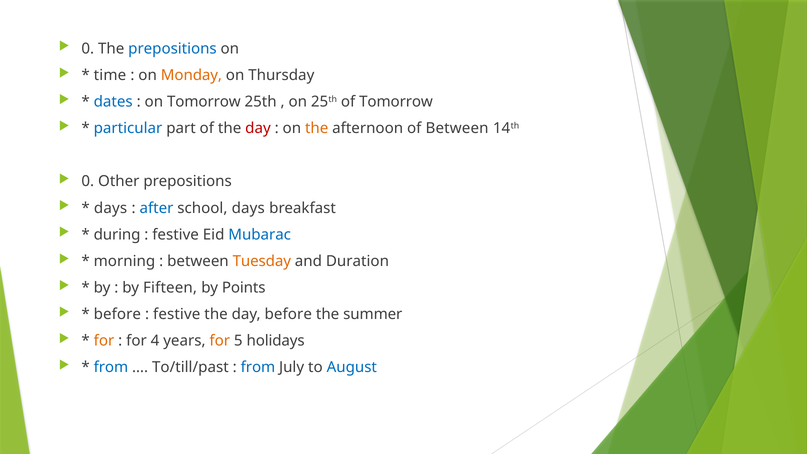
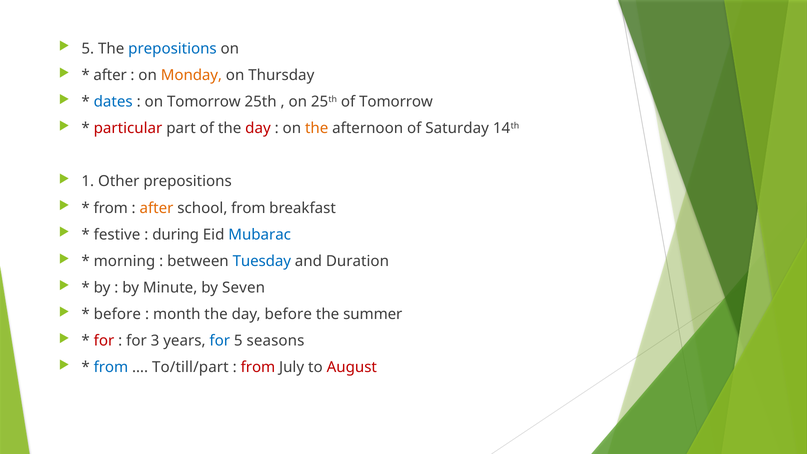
0 at (88, 49): 0 -> 5
time at (110, 75): time -> after
particular colour: blue -> red
of Between: Between -> Saturday
0 at (88, 181): 0 -> 1
days at (111, 208): days -> from
after at (156, 208) colour: blue -> orange
school days: days -> from
during: during -> festive
festive at (176, 235): festive -> during
Tuesday colour: orange -> blue
Fifteen: Fifteen -> Minute
Points: Points -> Seven
festive at (177, 314): festive -> month
for at (104, 341) colour: orange -> red
4: 4 -> 3
for at (220, 341) colour: orange -> blue
holidays: holidays -> seasons
To/till/past: To/till/past -> To/till/part
from at (258, 367) colour: blue -> red
August colour: blue -> red
